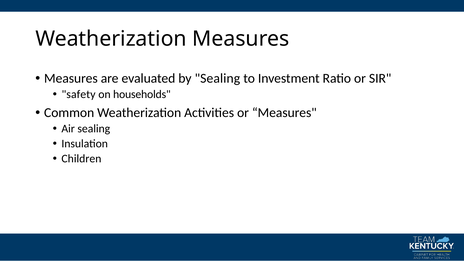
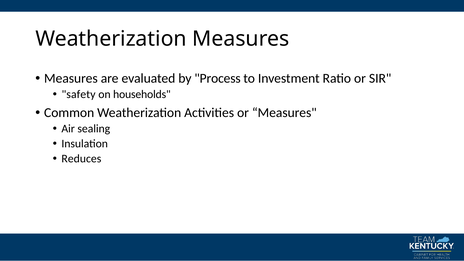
by Sealing: Sealing -> Process
Children: Children -> Reduces
